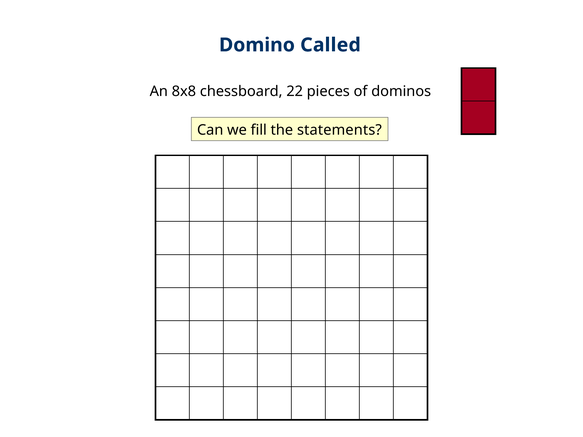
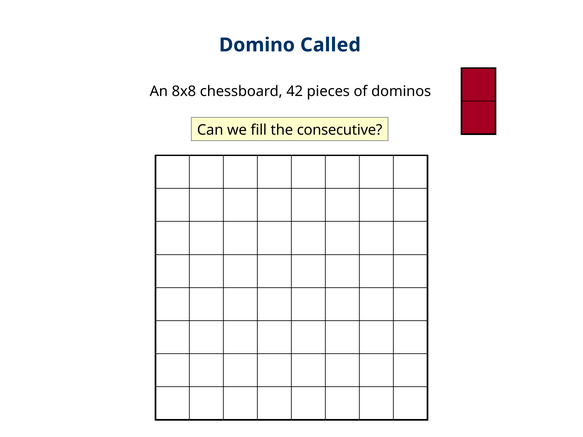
22: 22 -> 42
statements: statements -> consecutive
